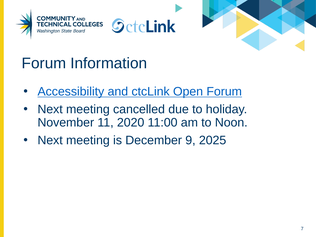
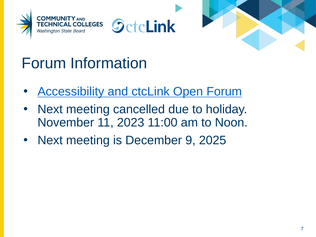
2020: 2020 -> 2023
